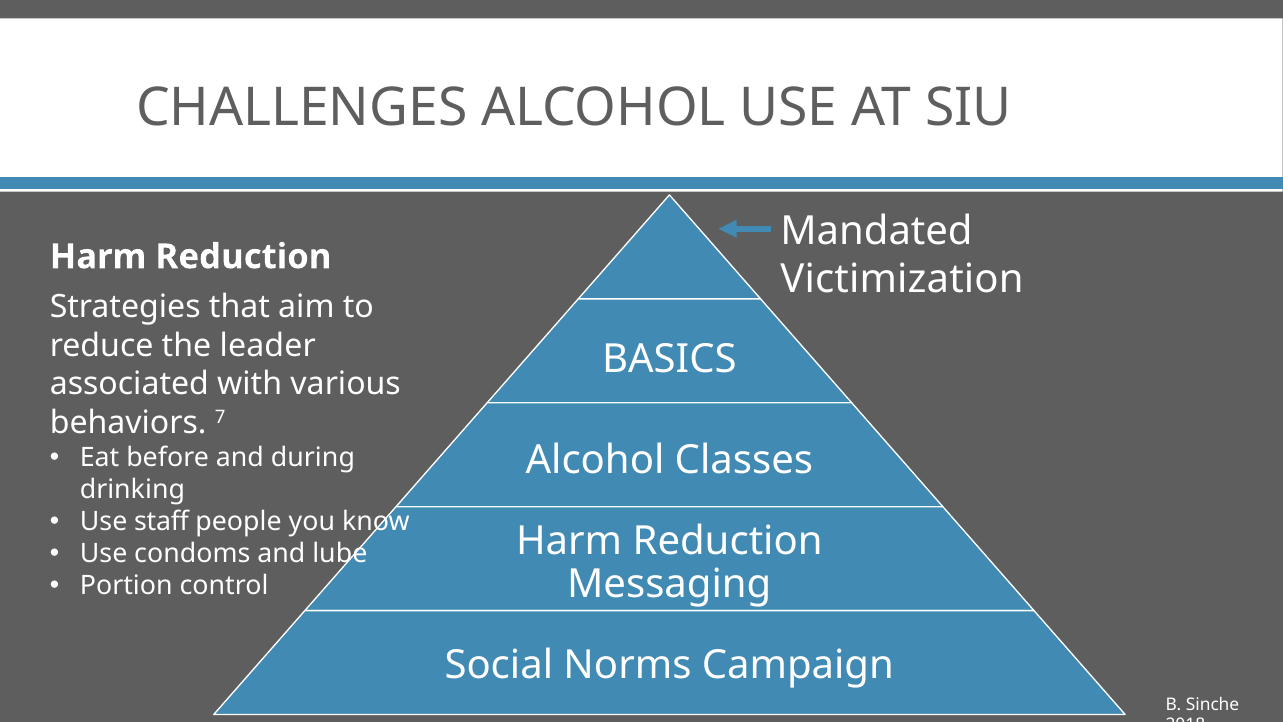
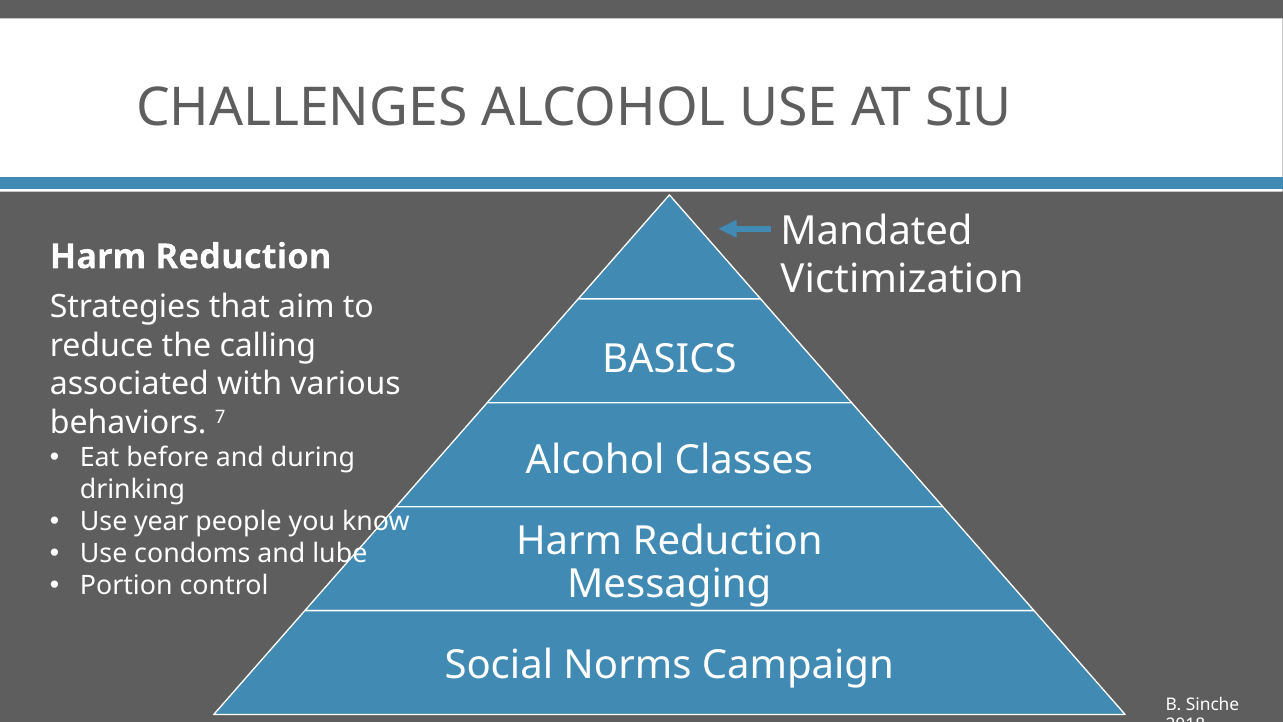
leader: leader -> calling
staff: staff -> year
